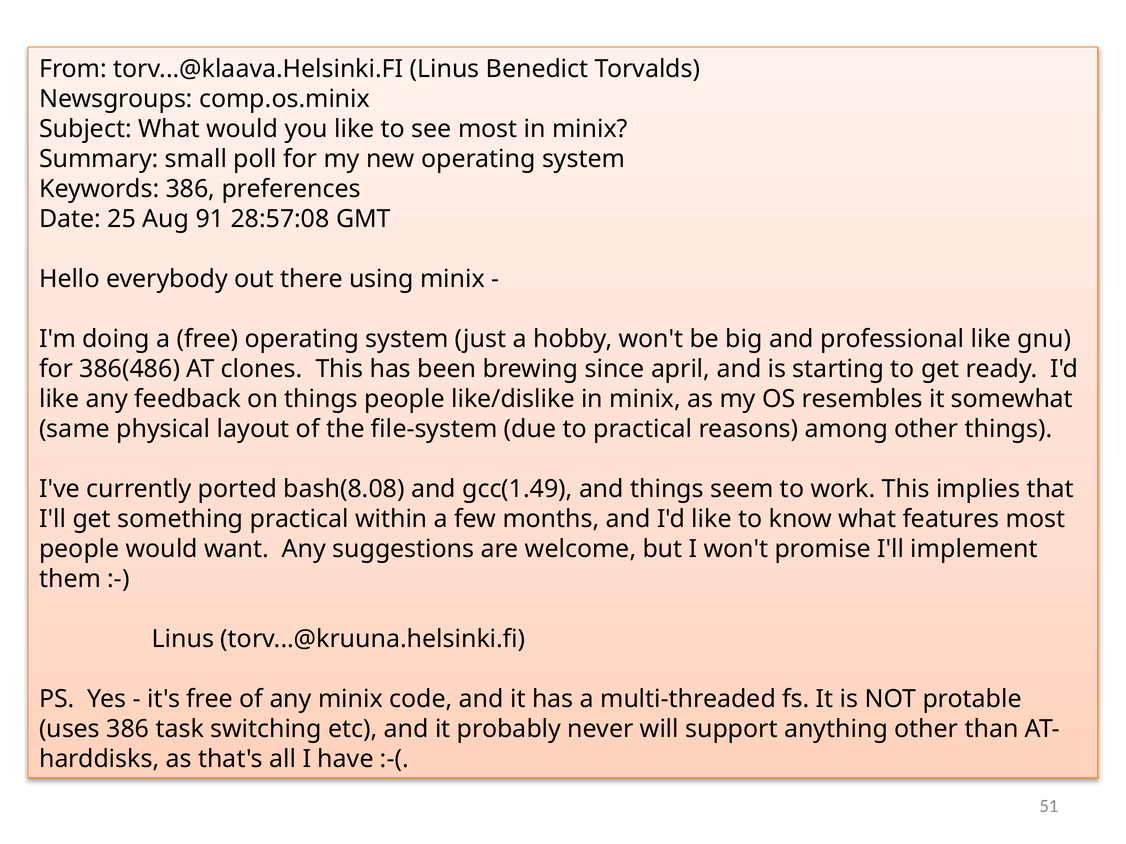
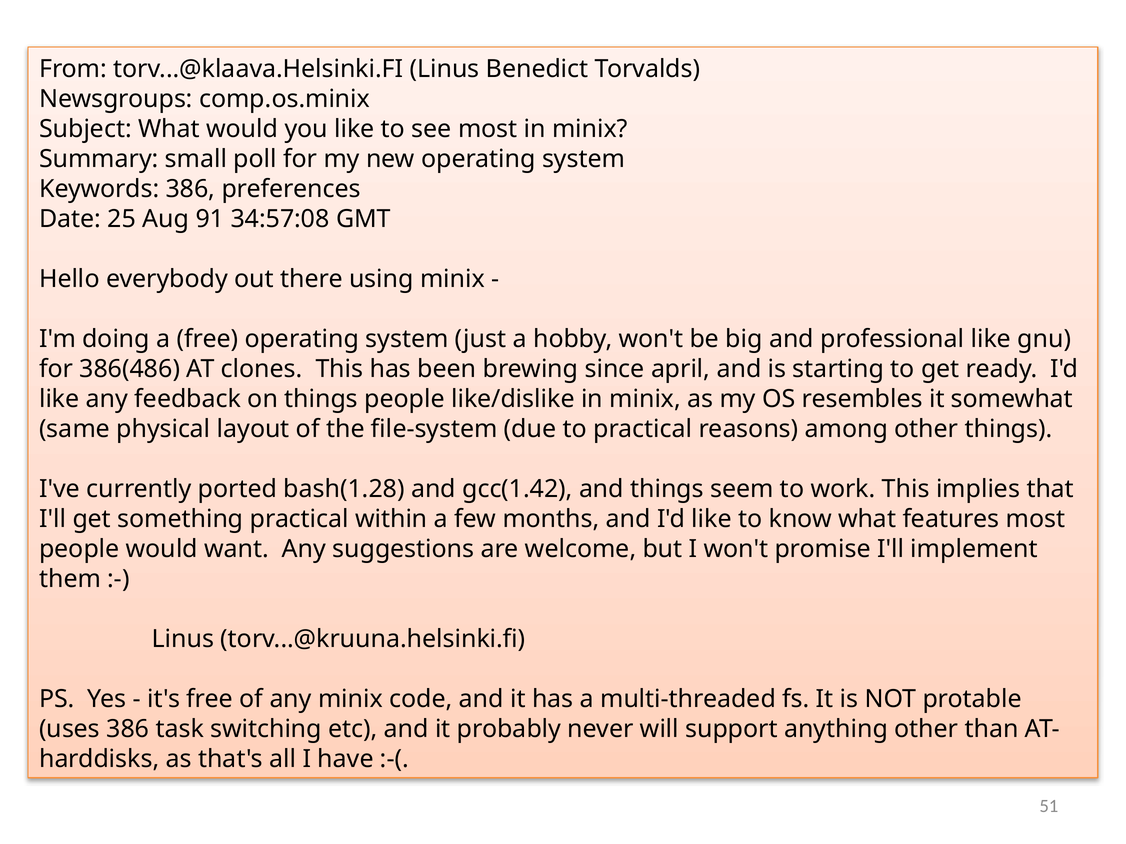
28:57:08: 28:57:08 -> 34:57:08
bash(8.08: bash(8.08 -> bash(1.28
gcc(1.49: gcc(1.49 -> gcc(1.42
